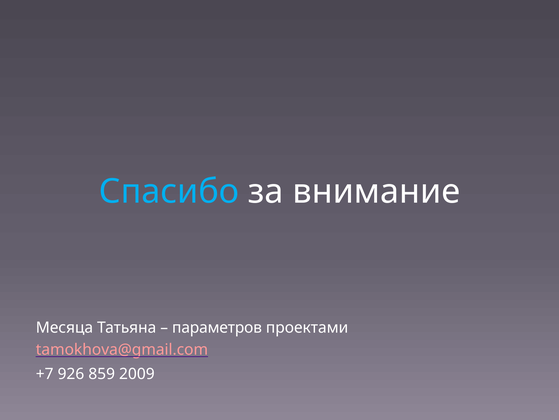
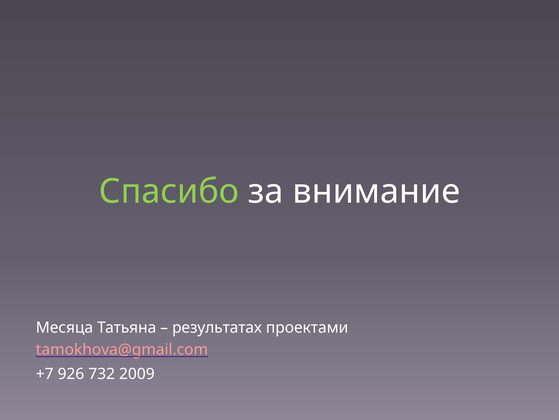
Спасибо colour: light blue -> light green
параметров: параметров -> результатах
859: 859 -> 732
